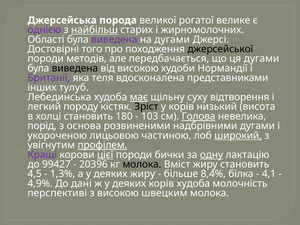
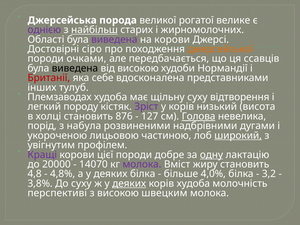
на дугами: дугами -> корови
того: того -> сіро
джерсейської colour: black -> orange
методів: методів -> очками
ця дугами: дугами -> ссавців
Британії colour: purple -> red
теля: теля -> себе
Лебединська: Лебединська -> Племзаводах
має underline: present -> none
Зріст colour: black -> purple
180: 180 -> 876
103: 103 -> 127
основа: основа -> набула
профілем underline: present -> none
цієї underline: present -> none
бички: бички -> добре
99427: 99427 -> 20000
20396: 20396 -> 14070
молока at (142, 164) colour: black -> purple
4,5: 4,5 -> 4,8
1,3%: 1,3% -> 4,8%
деяких жиру: жиру -> білка
8,4%: 8,4% -> 4,0%
4,1: 4,1 -> 3,2
4,9%: 4,9% -> 3,8%
До дані: дані -> суху
деяких at (129, 184) underline: none -> present
